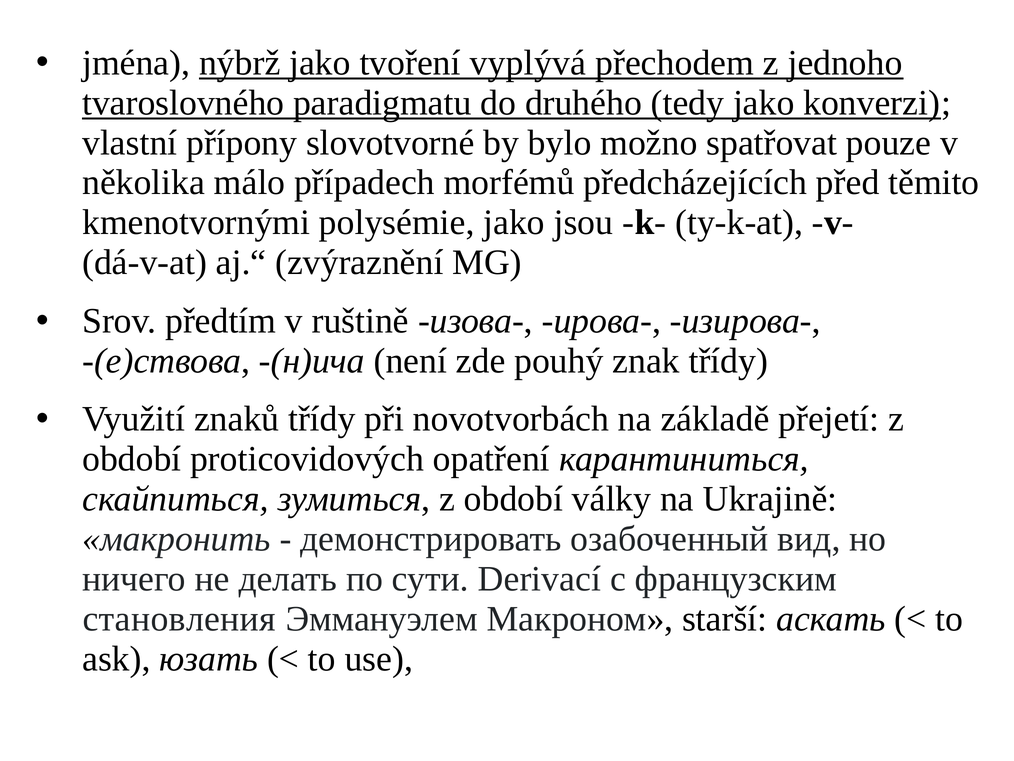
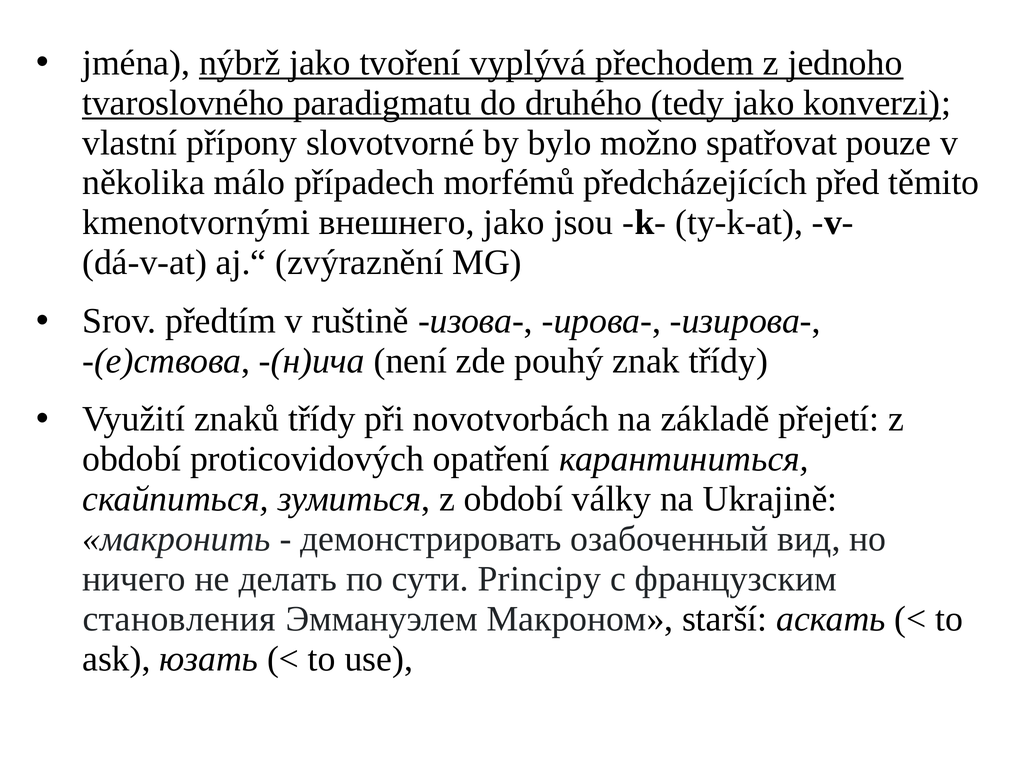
polysémie: polysémie -> внешнего
Derivací: Derivací -> Principy
